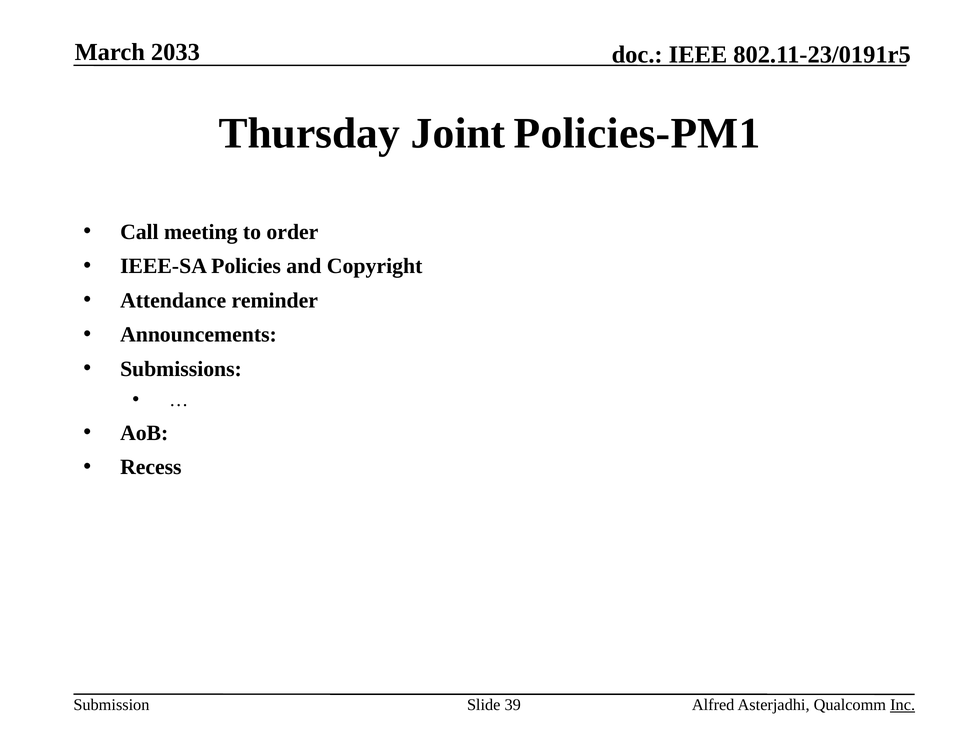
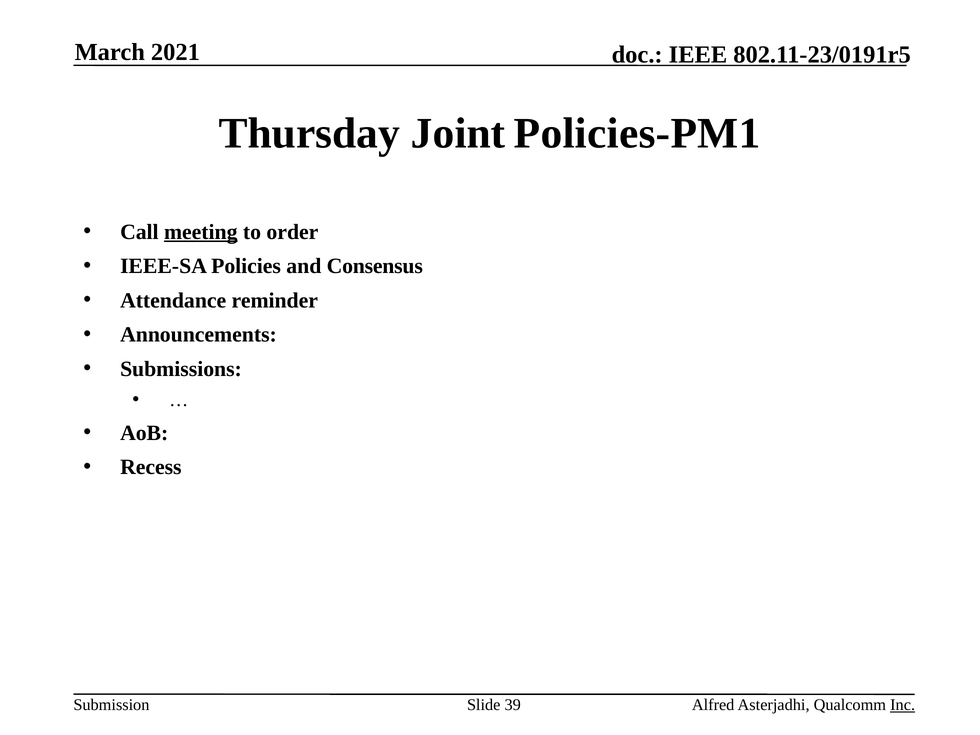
2033: 2033 -> 2021
meeting underline: none -> present
Copyright: Copyright -> Consensus
